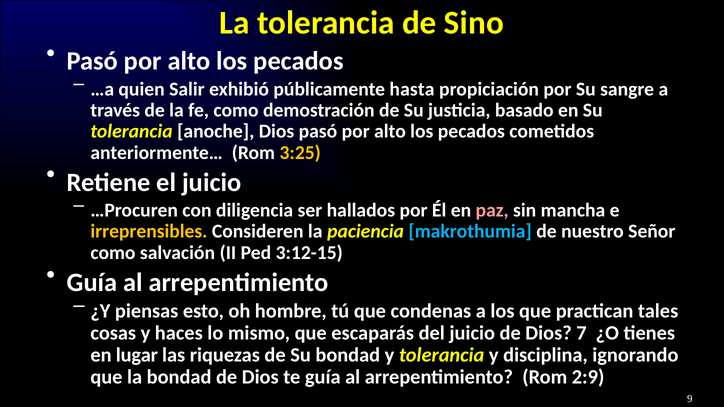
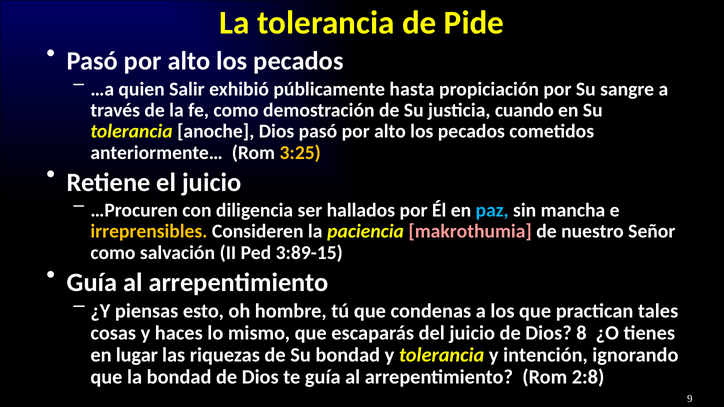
Sino: Sino -> Pide
basado: basado -> cuando
paz colour: pink -> light blue
makrothumia colour: light blue -> pink
3:12-15: 3:12-15 -> 3:89-15
7: 7 -> 8
disciplina: disciplina -> intención
2:9: 2:9 -> 2:8
